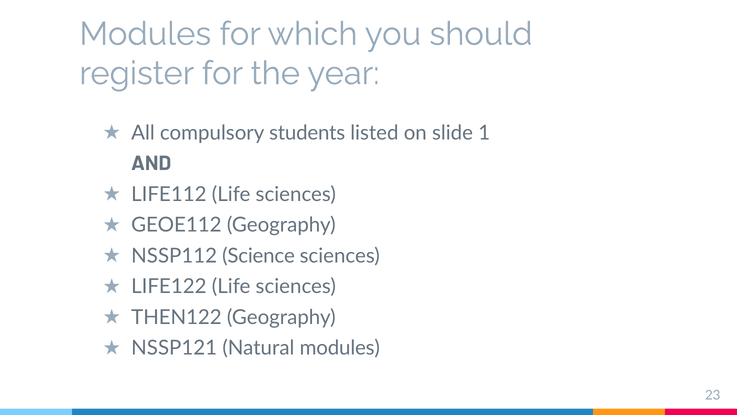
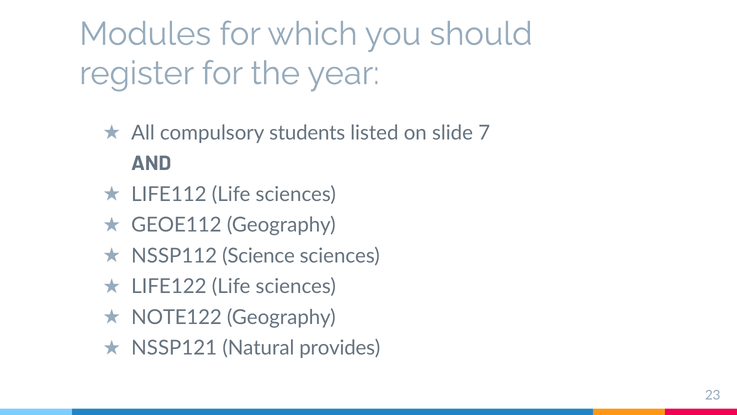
1: 1 -> 7
THEN122: THEN122 -> NOTE122
Natural modules: modules -> provides
